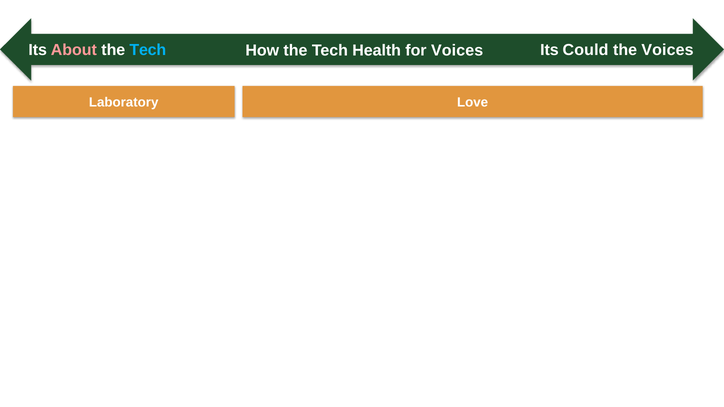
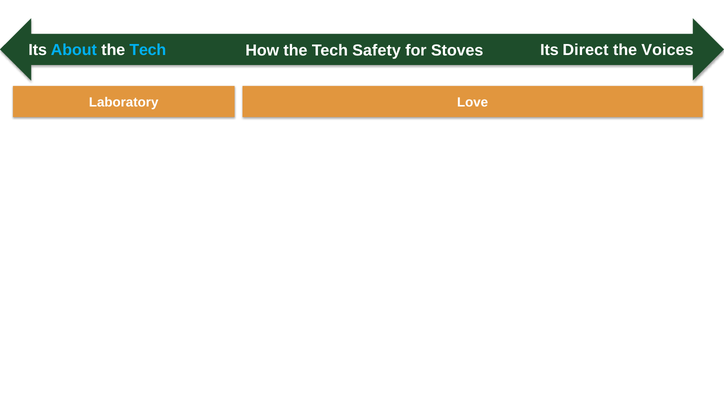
About colour: pink -> light blue
Could: Could -> Direct
Health: Health -> Safety
for Voices: Voices -> Stoves
